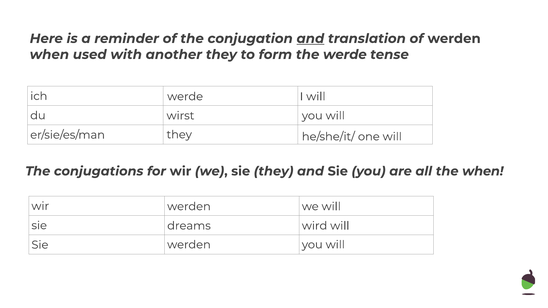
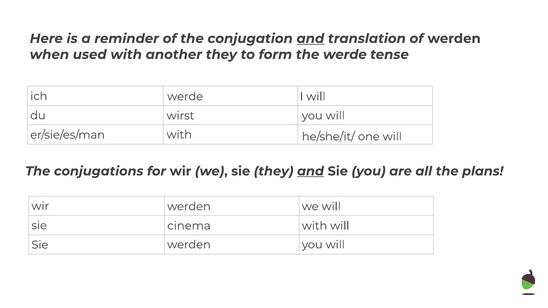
they at (179, 135): they -> with
and at (311, 171) underline: none -> present
the when: when -> plans
dreams: dreams -> cinema
wird at (315, 226): wird -> with
